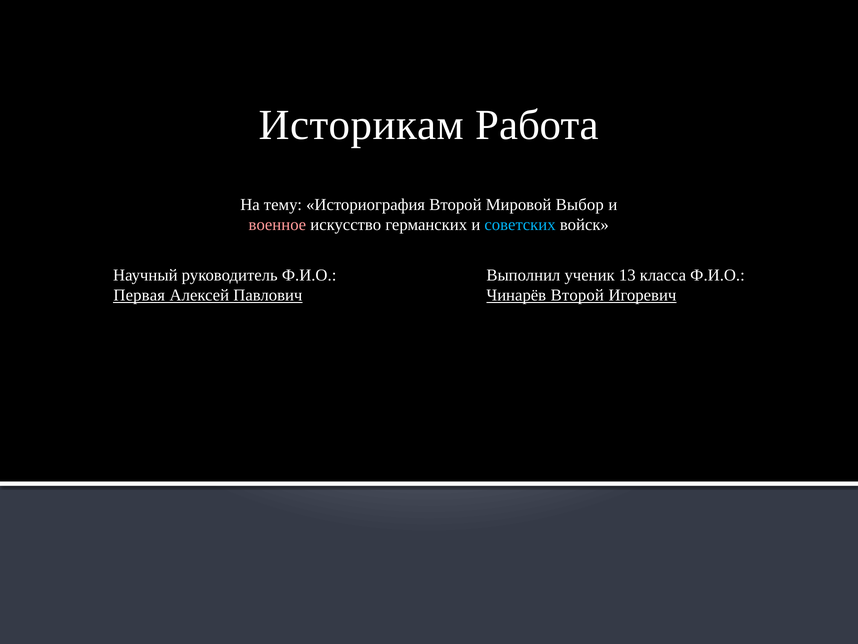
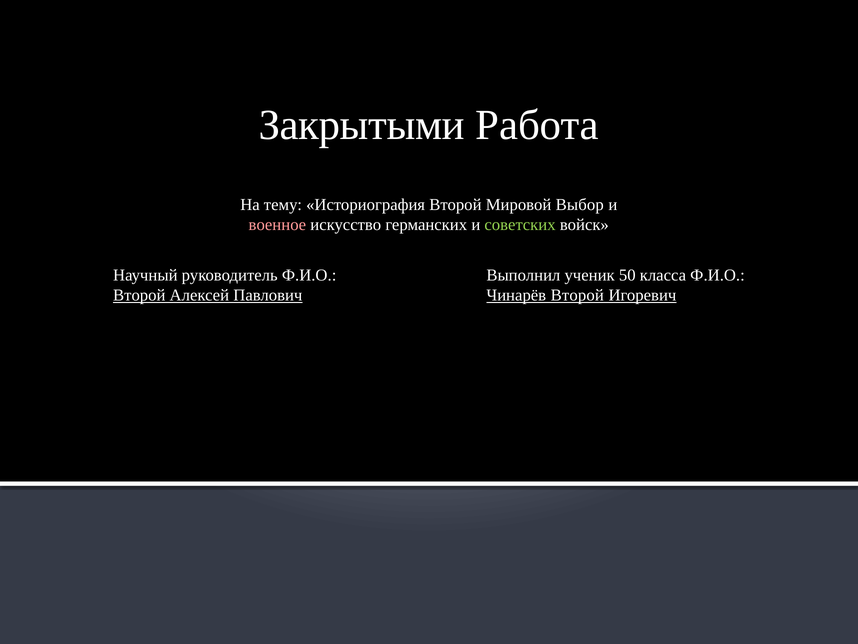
Историкам: Историкам -> Закрытыми
советских colour: light blue -> light green
13: 13 -> 50
Первая at (139, 295): Первая -> Второй
